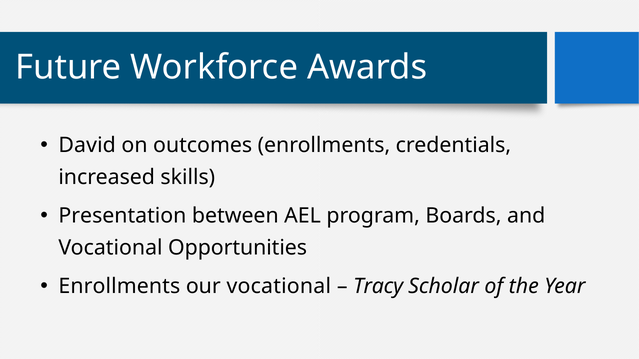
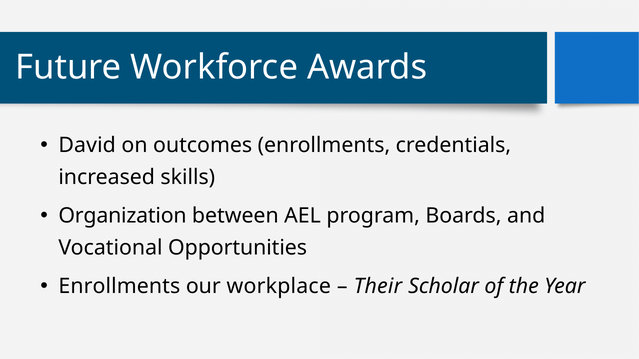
Presentation: Presentation -> Organization
our vocational: vocational -> workplace
Tracy: Tracy -> Their
